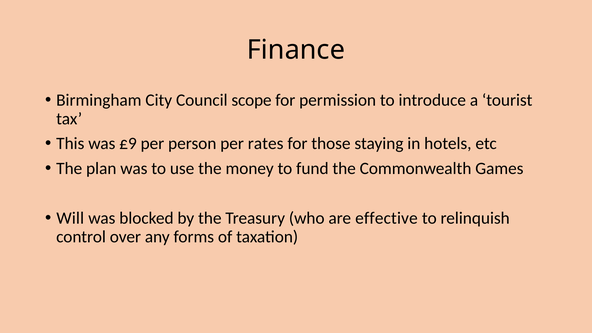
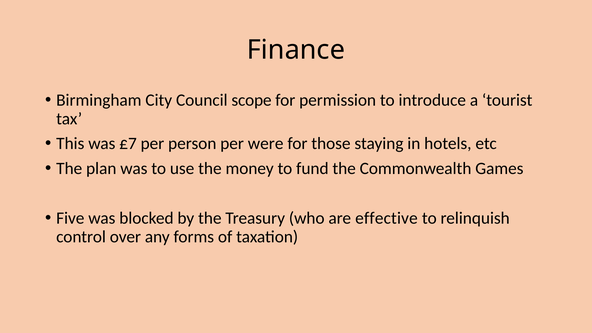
£9: £9 -> £7
rates: rates -> were
Will: Will -> Five
